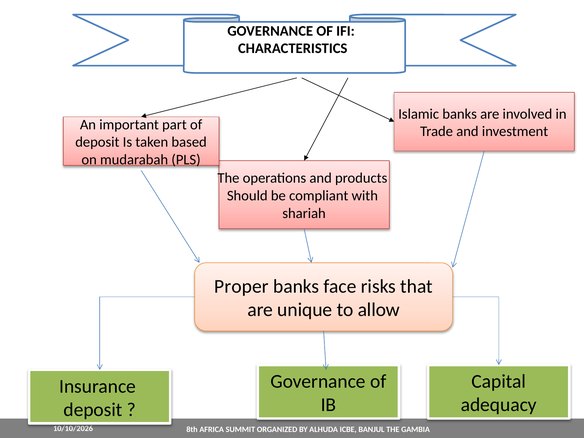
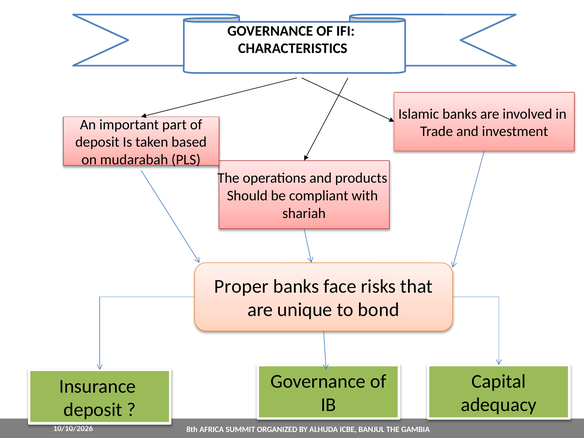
allow: allow -> bond
